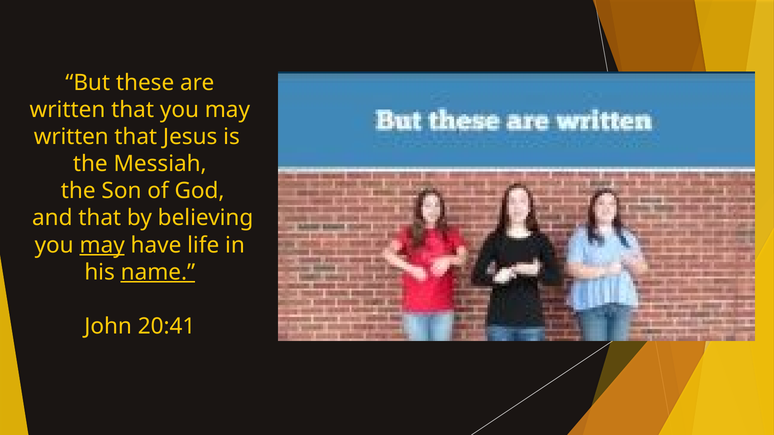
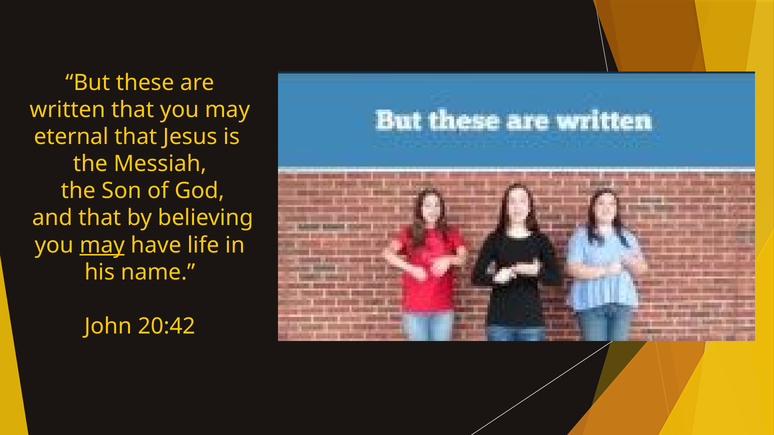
written at (71, 137): written -> eternal
name underline: present -> none
20:41: 20:41 -> 20:42
